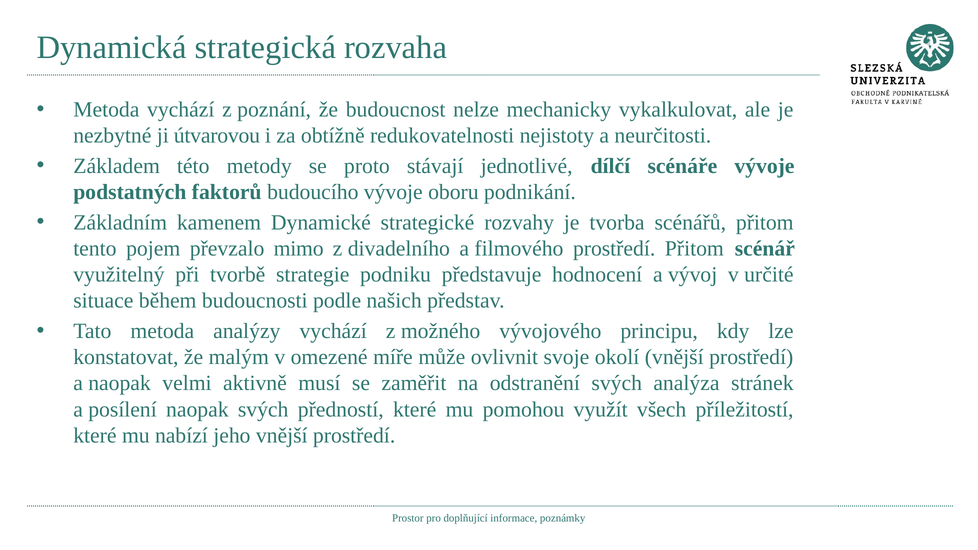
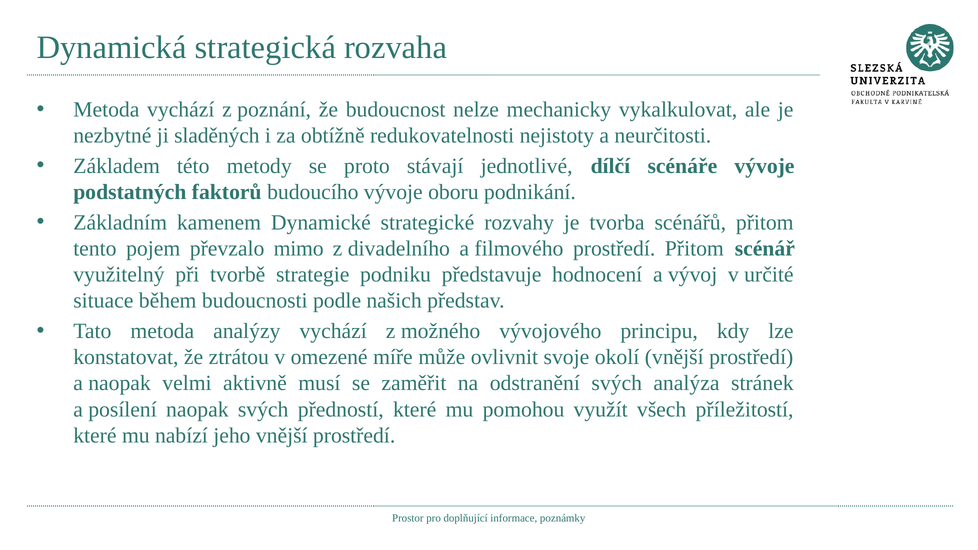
útvarovou: útvarovou -> sladěných
malým: malým -> ztrátou
